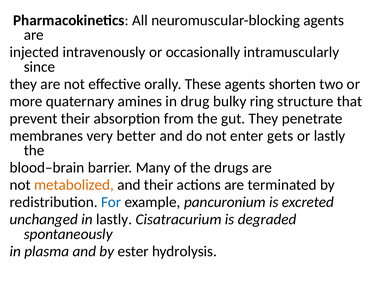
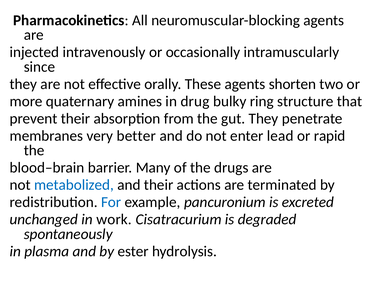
gets: gets -> lead
or lastly: lastly -> rapid
metabolized colour: orange -> blue
in lastly: lastly -> work
